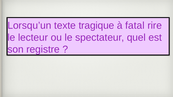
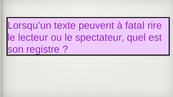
tragique: tragique -> peuvent
